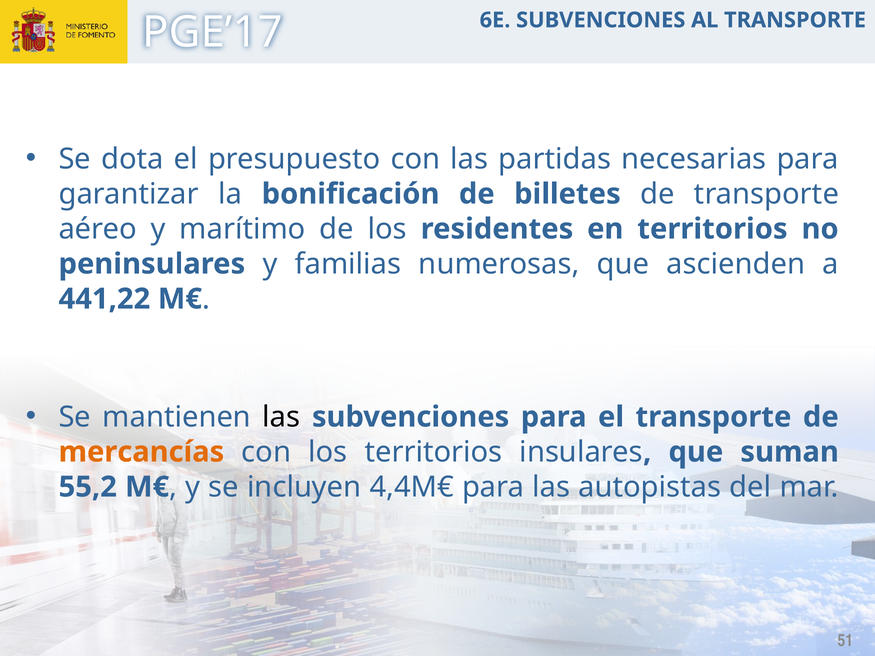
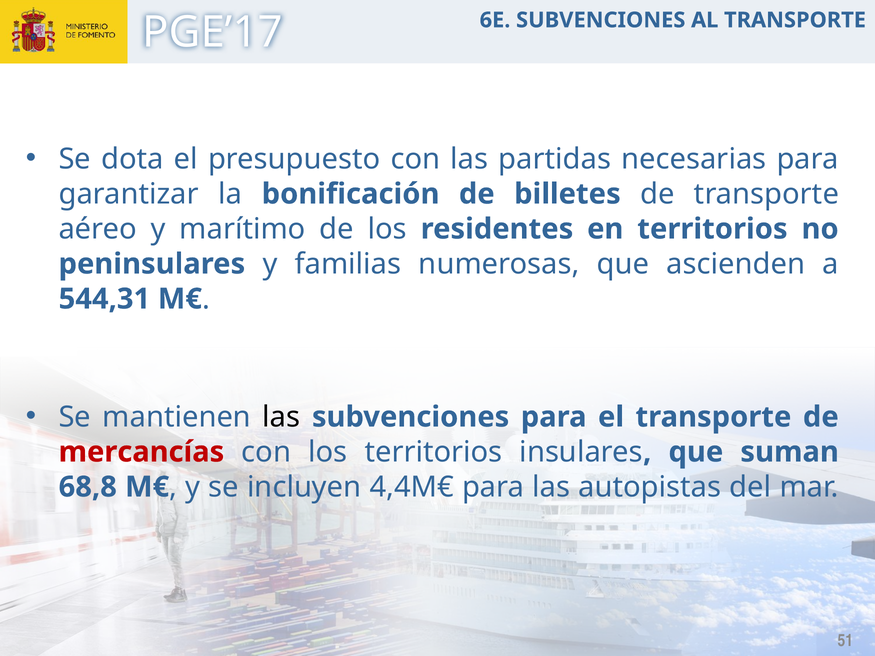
441,22: 441,22 -> 544,31
mercancías colour: orange -> red
55,2: 55,2 -> 68,8
